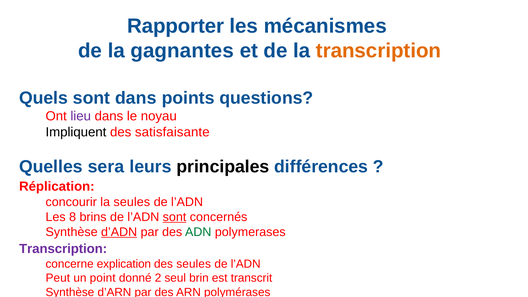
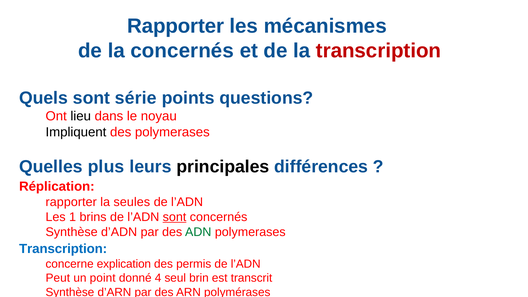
la gagnantes: gagnantes -> concernés
transcription at (378, 51) colour: orange -> red
sont dans: dans -> série
lieu colour: purple -> black
des satisfaisante: satisfaisante -> polymerases
sera: sera -> plus
concourir at (71, 202): concourir -> rapporter
8: 8 -> 1
d’ADN underline: present -> none
Transcription at (63, 249) colour: purple -> blue
des seules: seules -> permis
2: 2 -> 4
